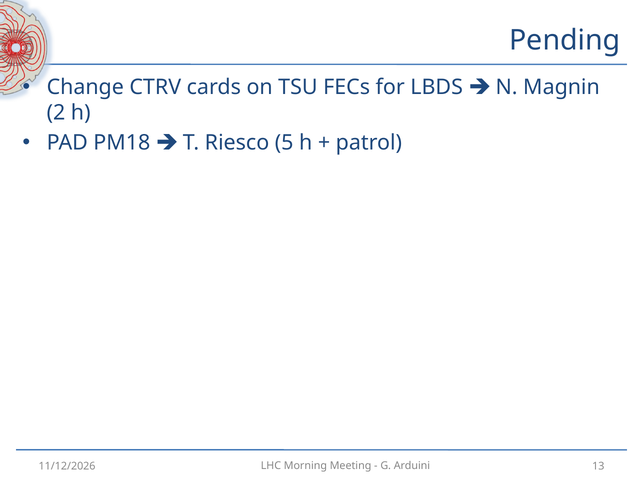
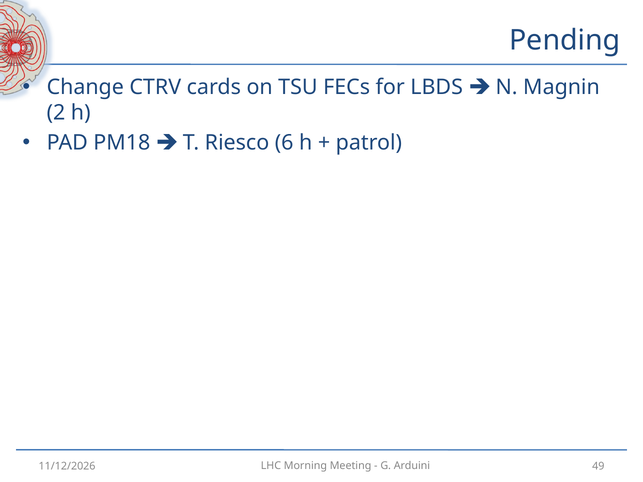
5: 5 -> 6
13: 13 -> 49
